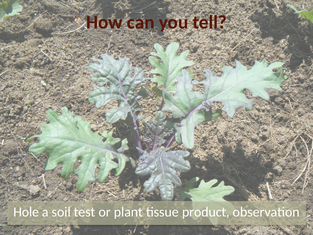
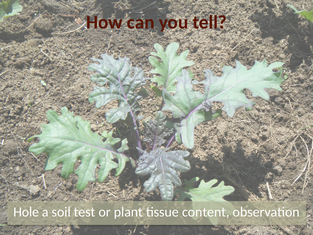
product: product -> content
